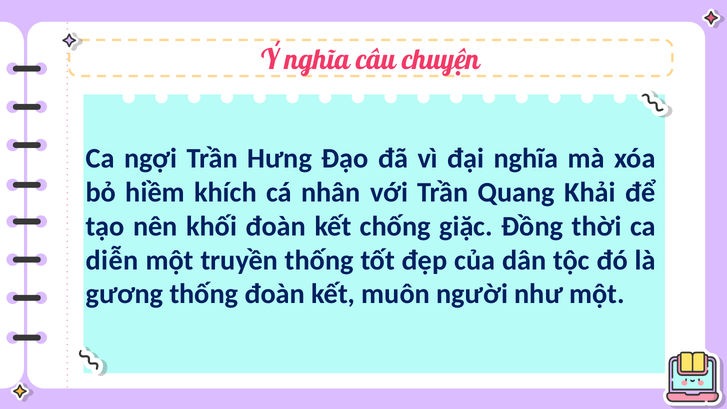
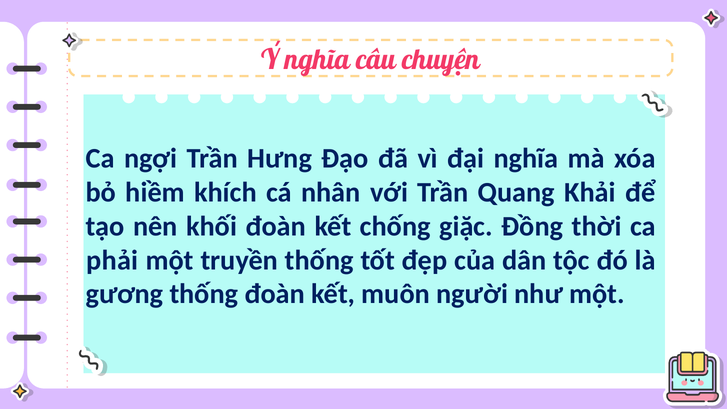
diễn: diễn -> phải
